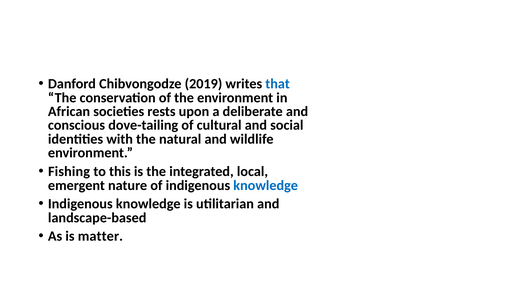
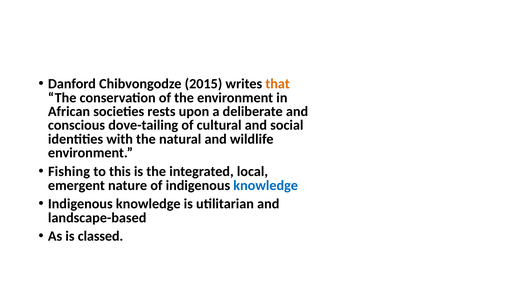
2019: 2019 -> 2015
that colour: blue -> orange
matter: matter -> classed
